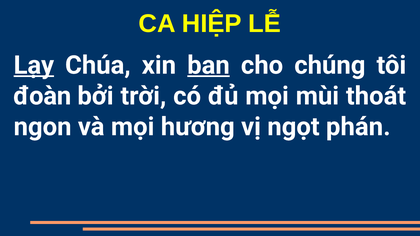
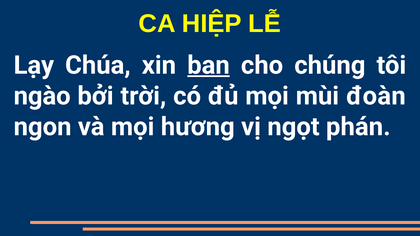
Lạy underline: present -> none
đoàn: đoàn -> ngào
thoát: thoát -> đoàn
